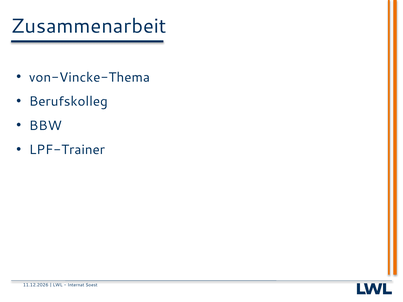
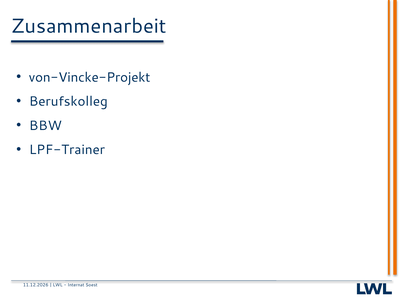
von-Vincke-Thema: von-Vincke-Thema -> von-Vincke-Projekt
